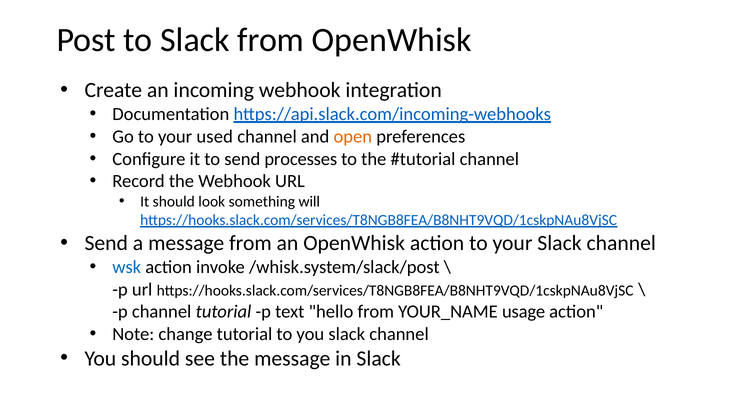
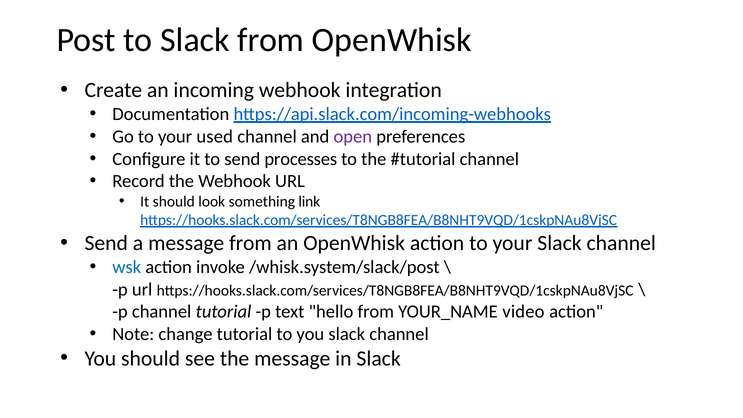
open colour: orange -> purple
will: will -> link
usage: usage -> video
